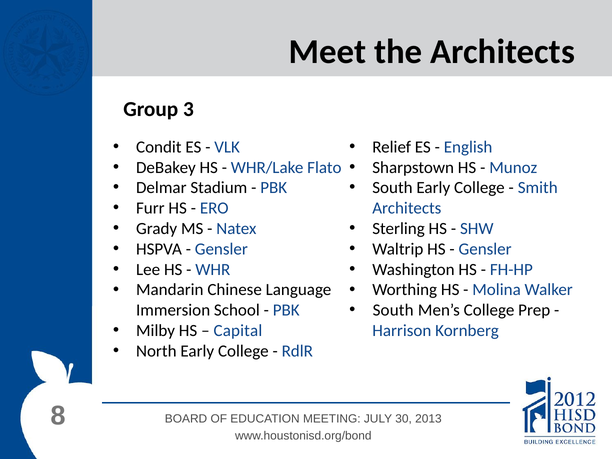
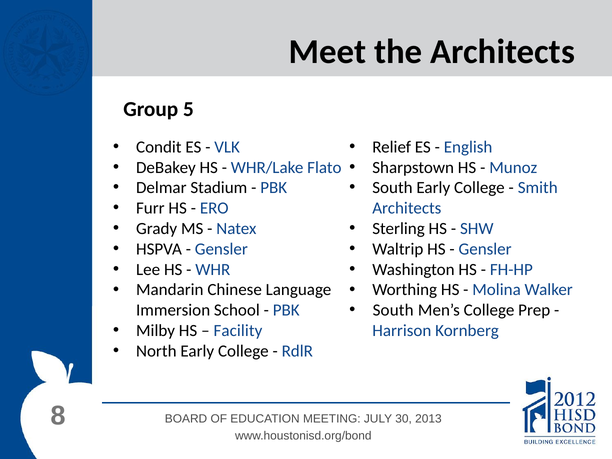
3: 3 -> 5
Capital: Capital -> Facility
